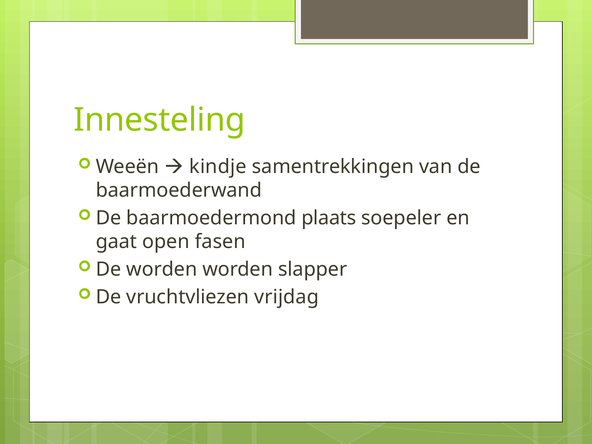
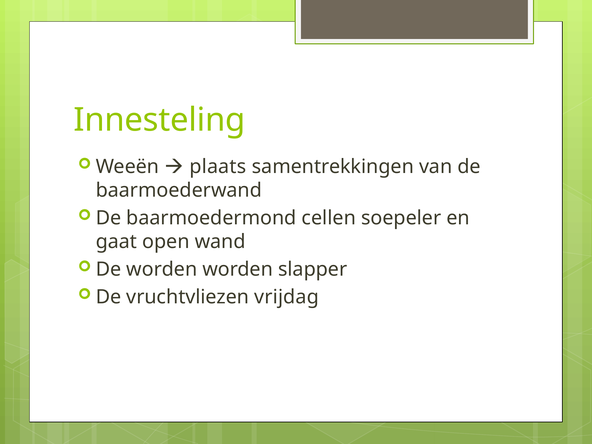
kindje: kindje -> plaats
plaats: plaats -> cellen
fasen: fasen -> wand
